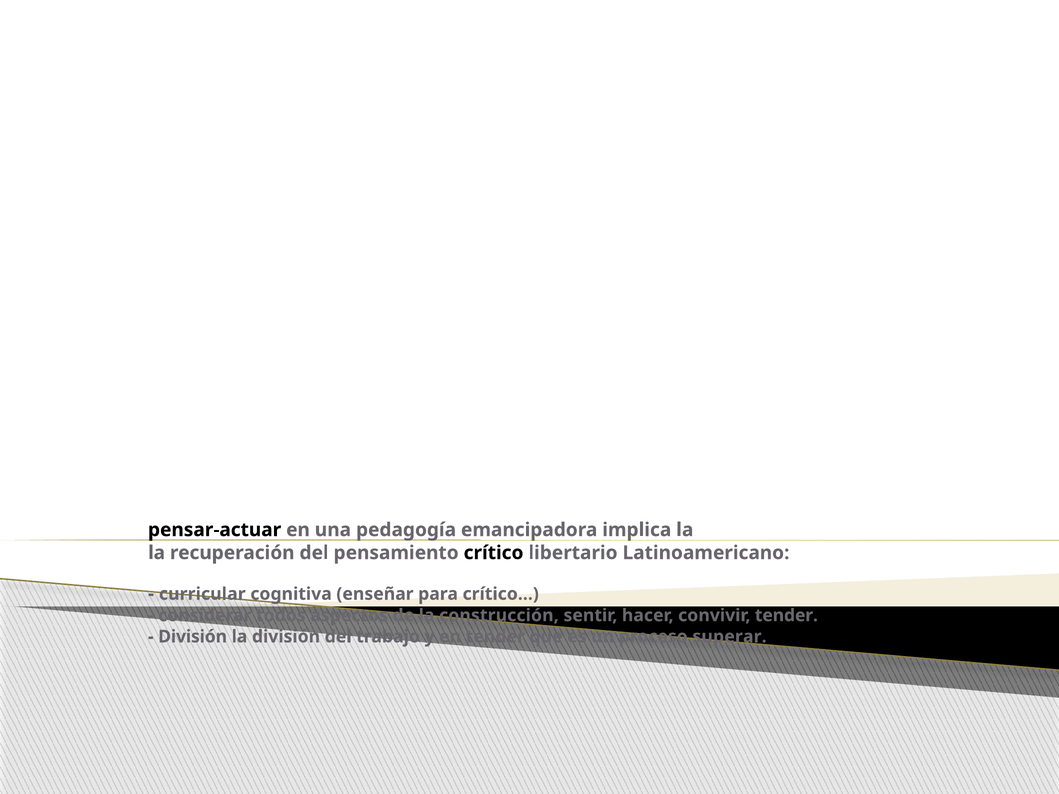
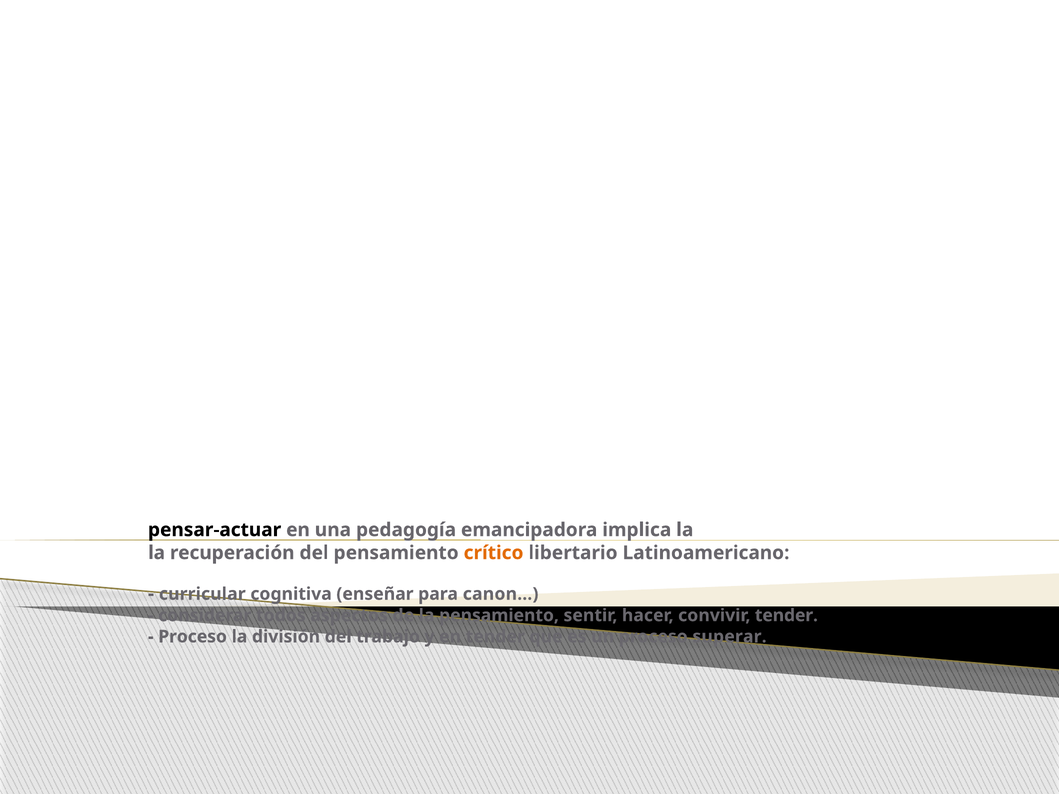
crítico colour: black -> orange
crítico…: crítico… -> canon…
la construcción: construcción -> pensamiento
División at (193, 637): División -> Proceso
